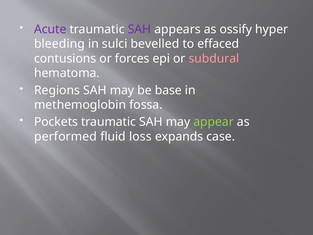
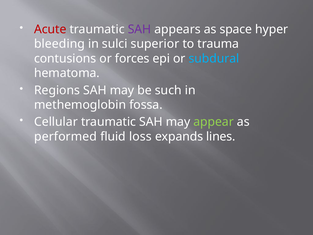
Acute colour: purple -> red
ossify: ossify -> space
bevelled: bevelled -> superior
effaced: effaced -> trauma
subdural colour: pink -> light blue
base: base -> such
Pockets: Pockets -> Cellular
case: case -> lines
